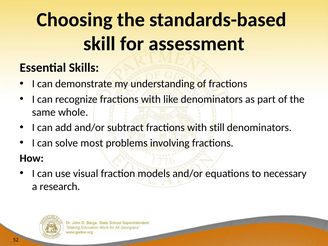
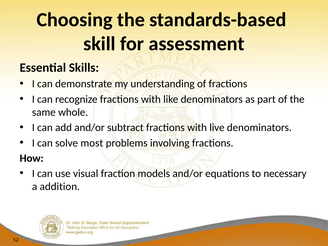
still: still -> live
research: research -> addition
